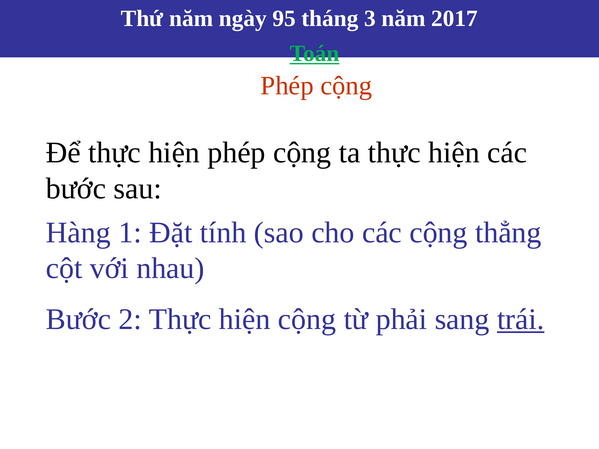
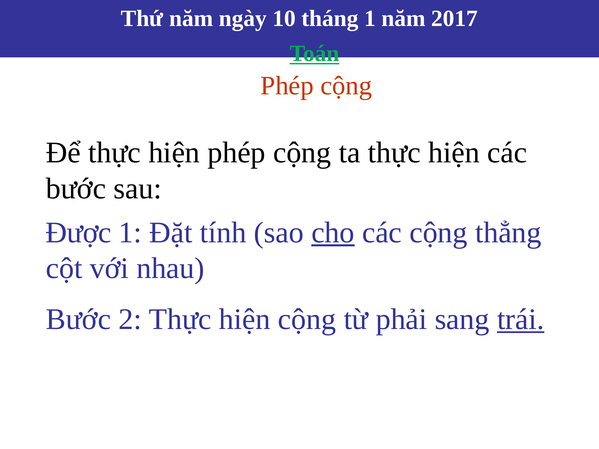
95: 95 -> 10
tháng 3: 3 -> 1
Hàng: Hàng -> Được
cho underline: none -> present
